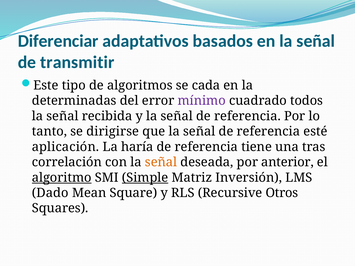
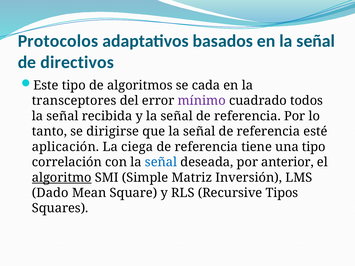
Diferenciar: Diferenciar -> Protocolos
transmitir: transmitir -> directivos
determinadas: determinadas -> transceptores
haría: haría -> ciega
una tras: tras -> tipo
señal at (161, 162) colour: orange -> blue
Simple underline: present -> none
Otros: Otros -> Tipos
